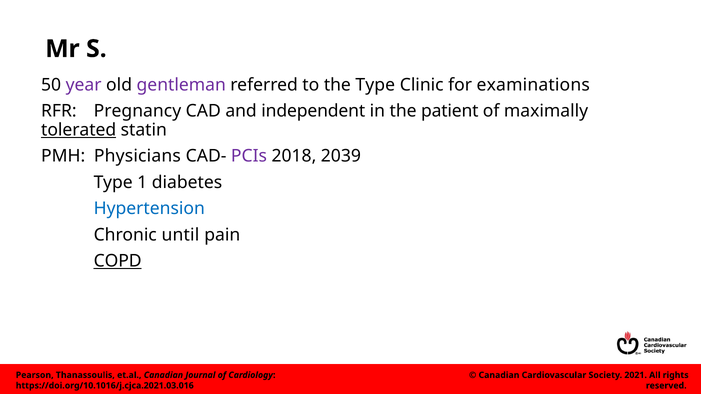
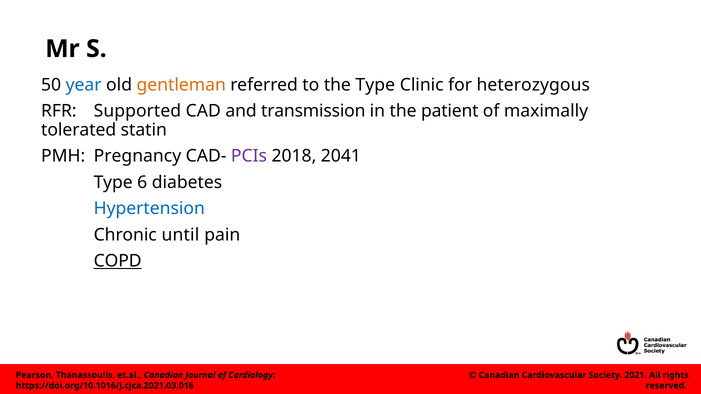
year colour: purple -> blue
gentleman colour: purple -> orange
examinations: examinations -> heterozygous
Pregnancy: Pregnancy -> Supported
independent: independent -> transmission
tolerated underline: present -> none
Physicians: Physicians -> Pregnancy
2039: 2039 -> 2041
1: 1 -> 6
